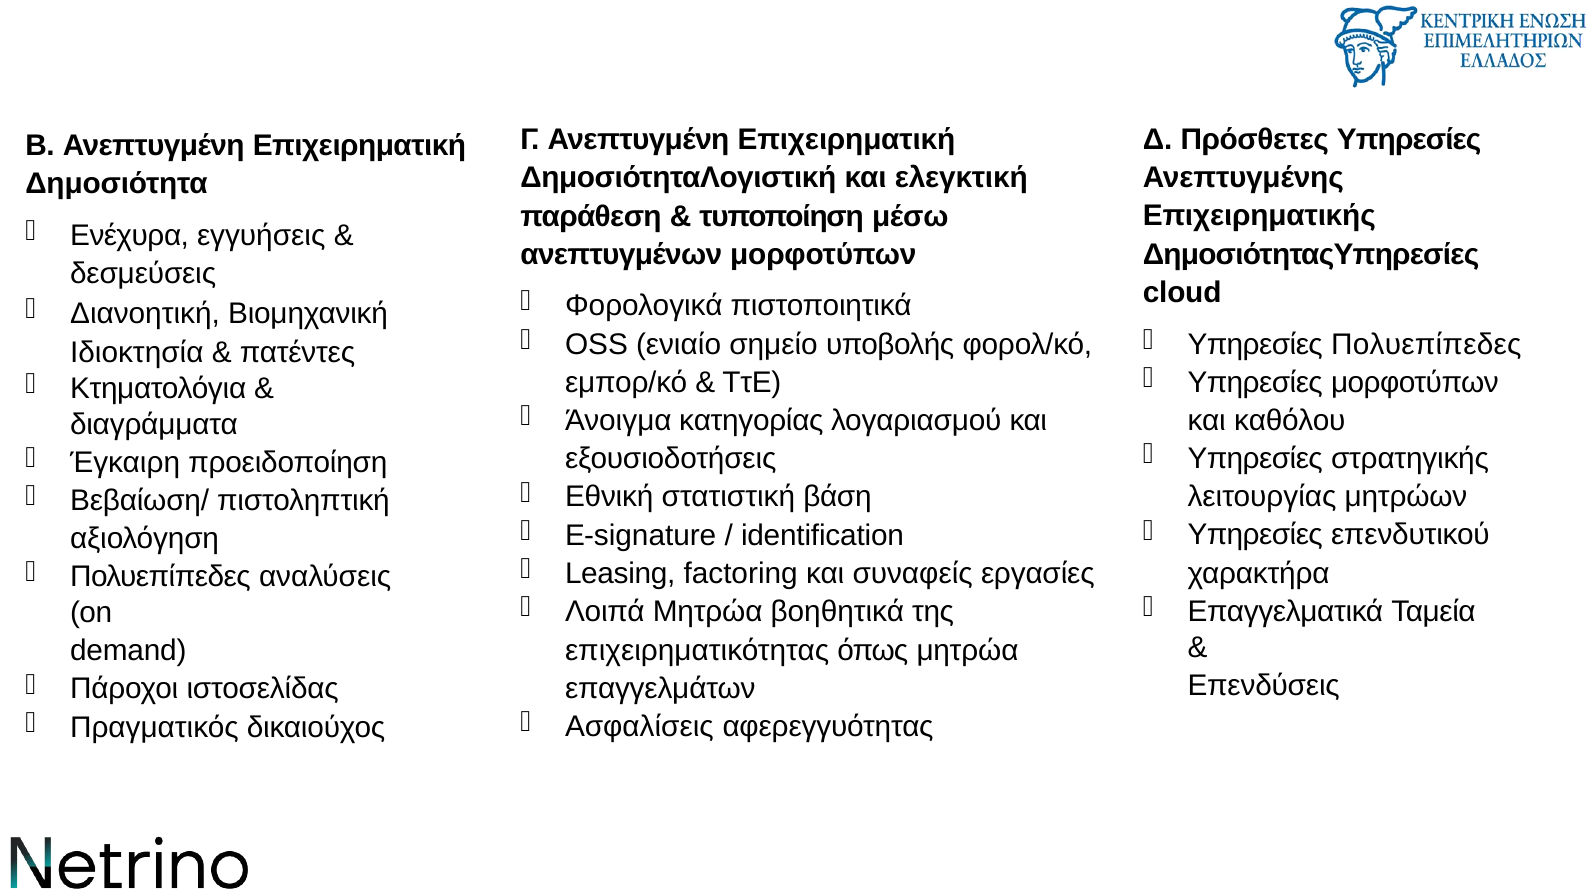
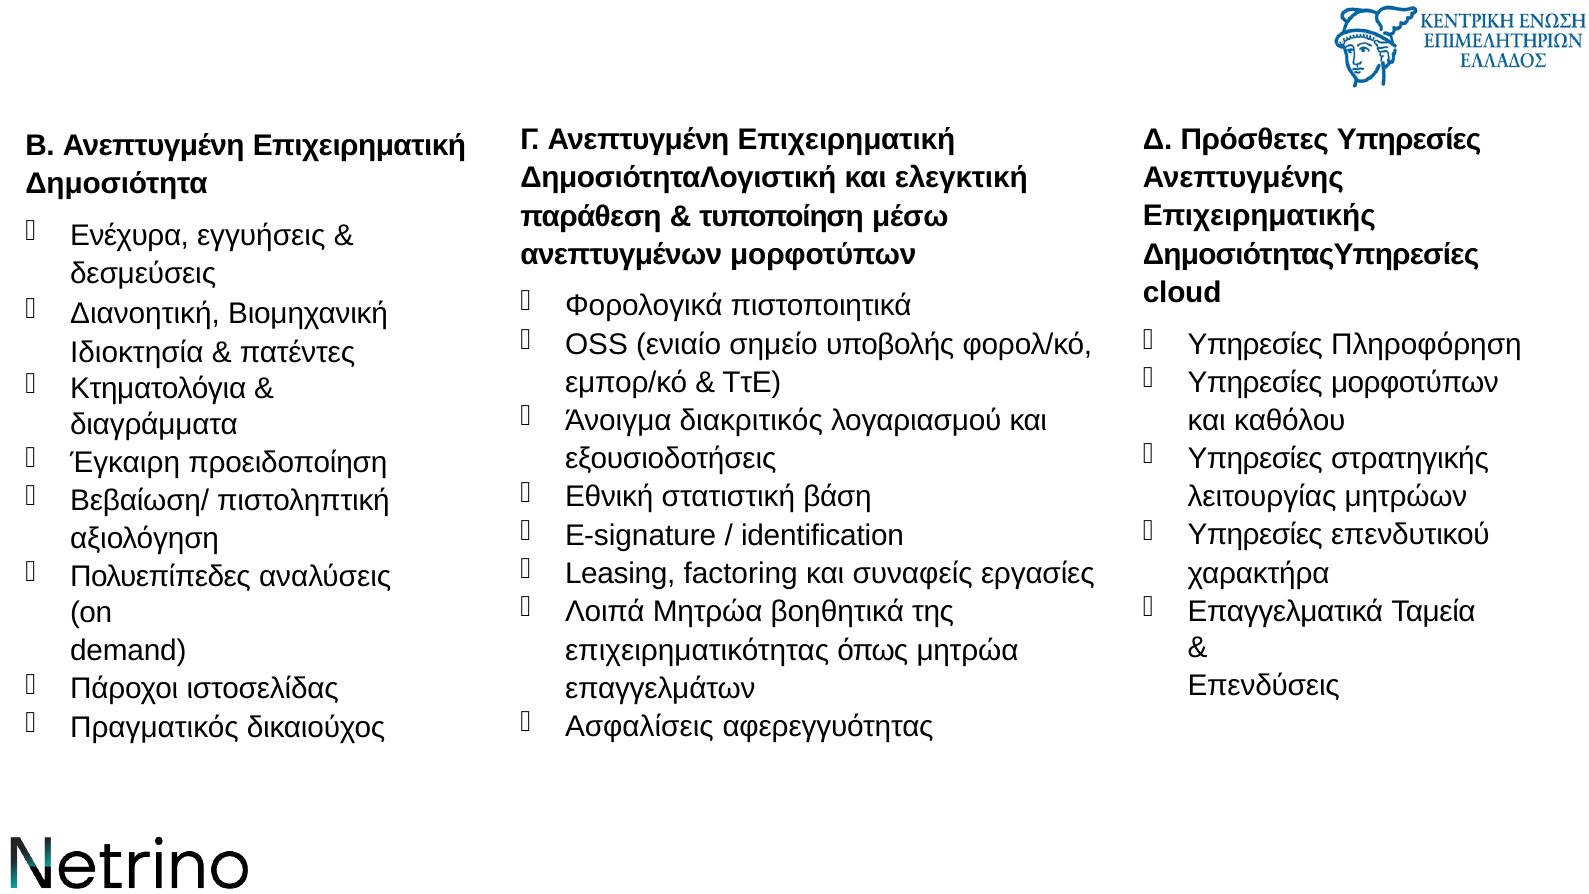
Υπηρεσίες Πολυεπίπεδες: Πολυεπίπεδες -> Πληροφόρηση
κατηγορίας: κατηγορίας -> διακριτικός
